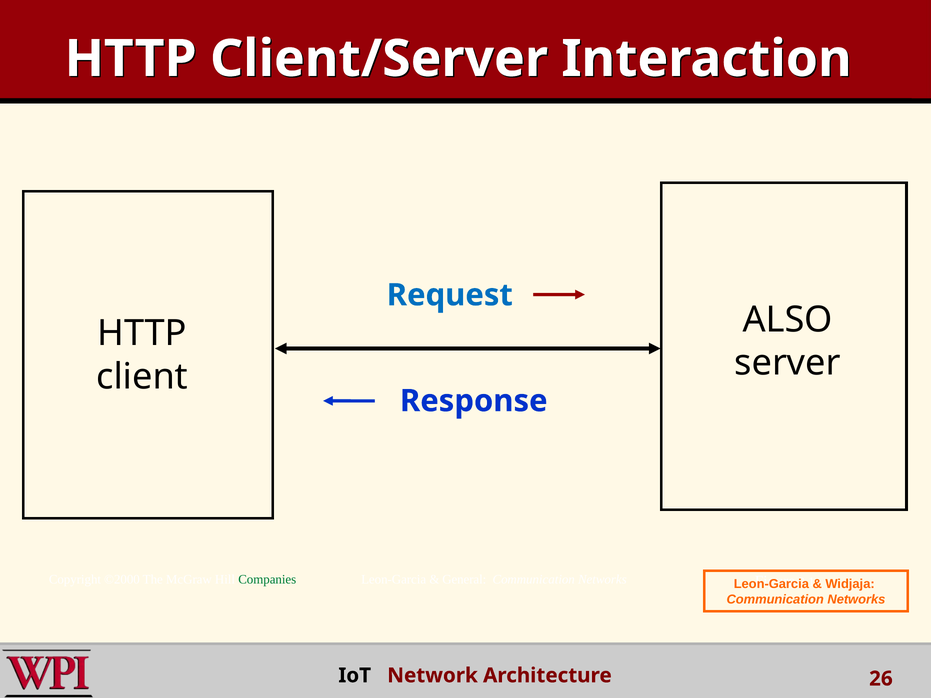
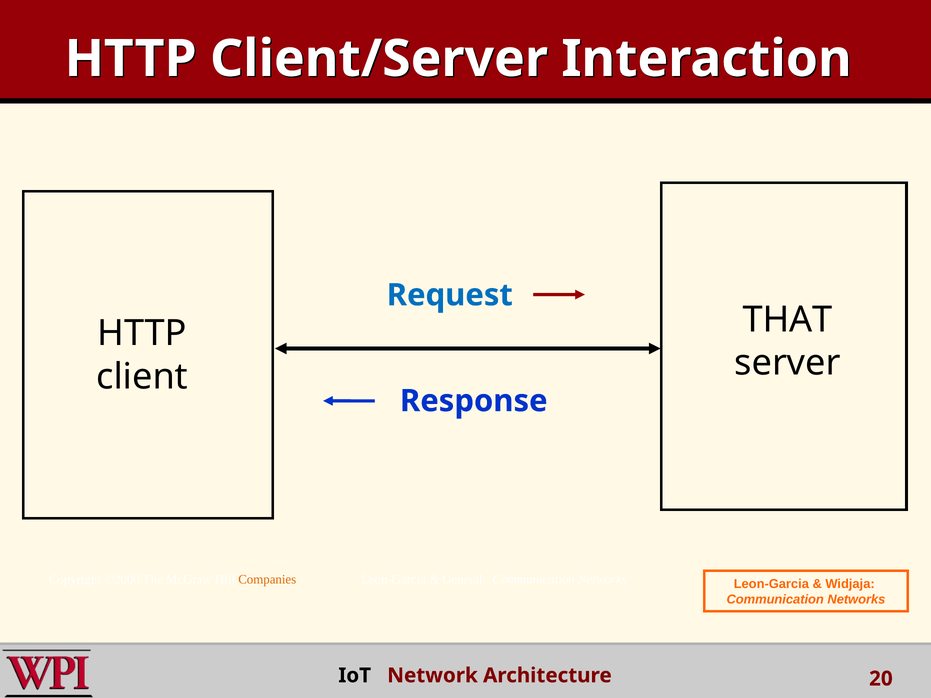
ALSO: ALSO -> THAT
Companies colour: green -> orange
26: 26 -> 20
